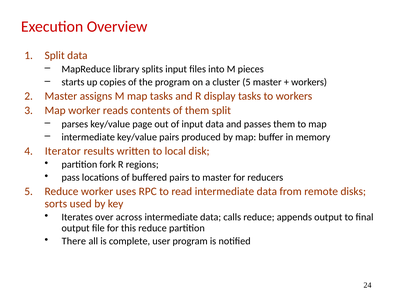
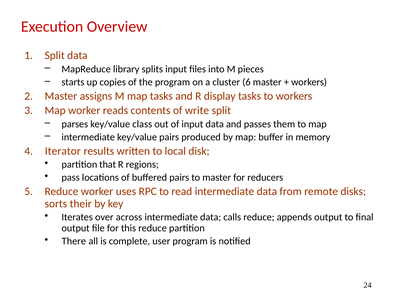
cluster 5: 5 -> 6
of them: them -> write
page: page -> class
fork: fork -> that
used: used -> their
